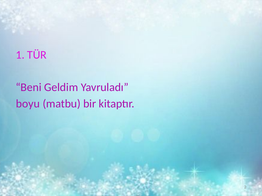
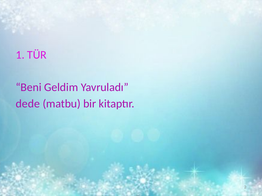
boyu: boyu -> dede
